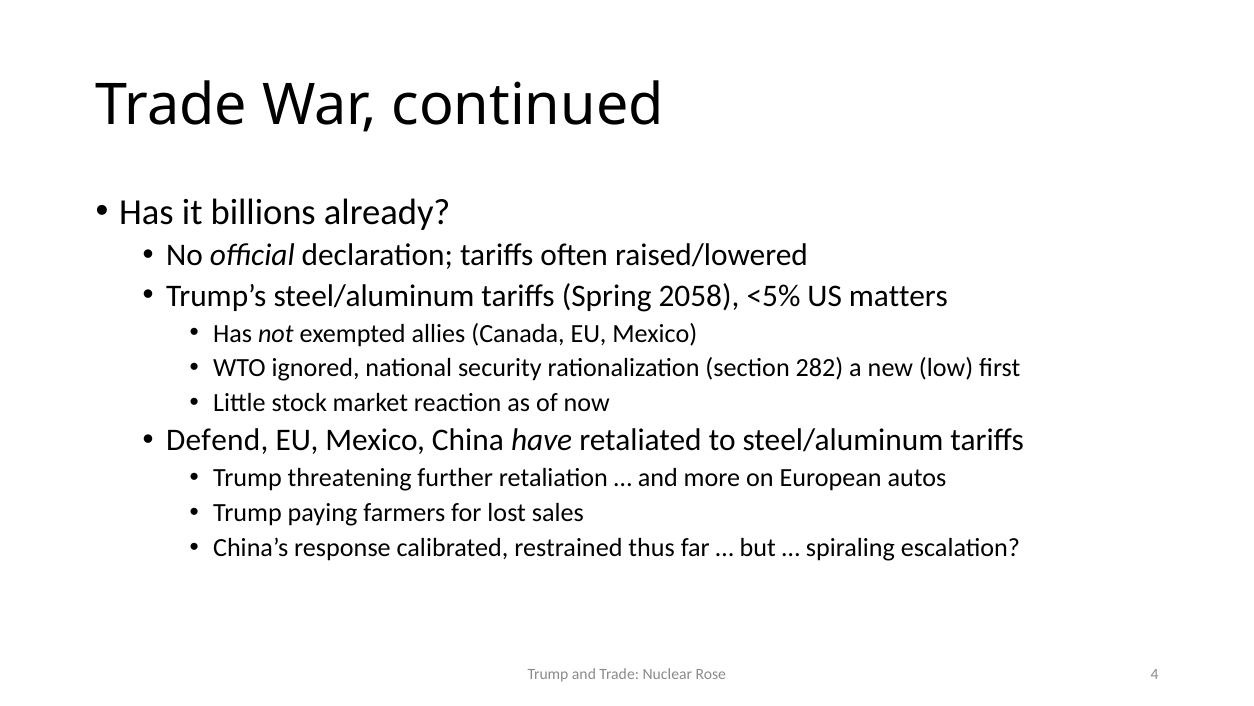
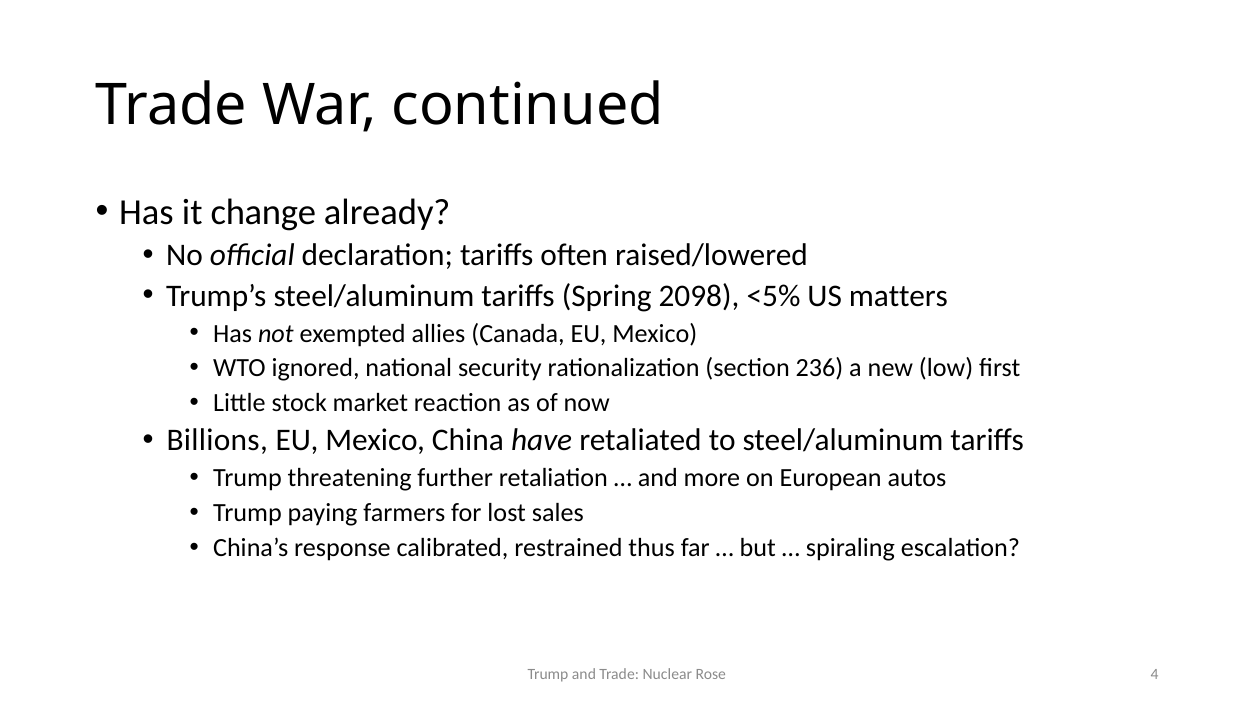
billions: billions -> change
2058: 2058 -> 2098
282: 282 -> 236
Defend: Defend -> Billions
